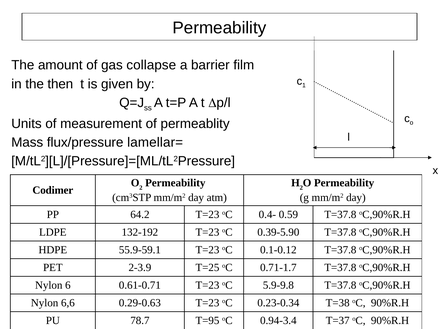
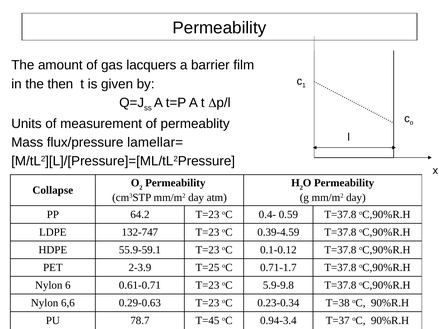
collapse: collapse -> lacquers
Codimer: Codimer -> Collapse
132-192: 132-192 -> 132-747
0.39-5.90: 0.39-5.90 -> 0.39-4.59
T=95: T=95 -> T=45
